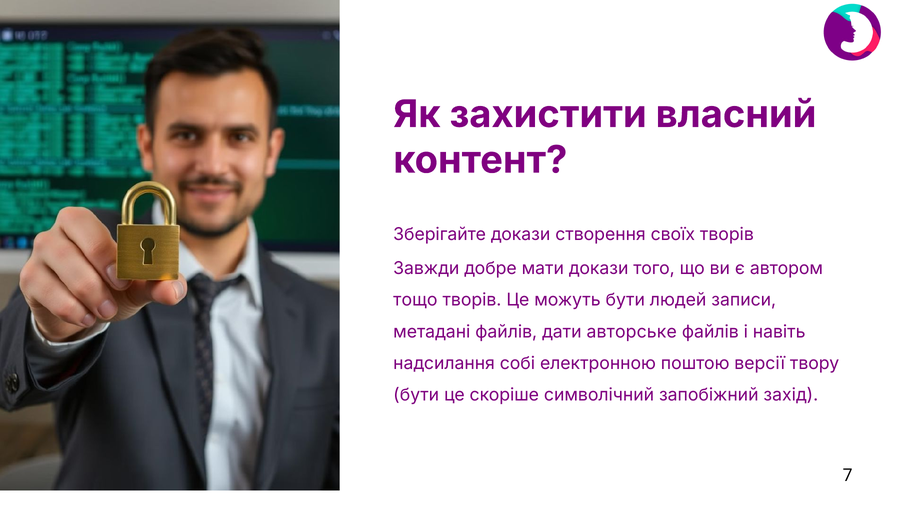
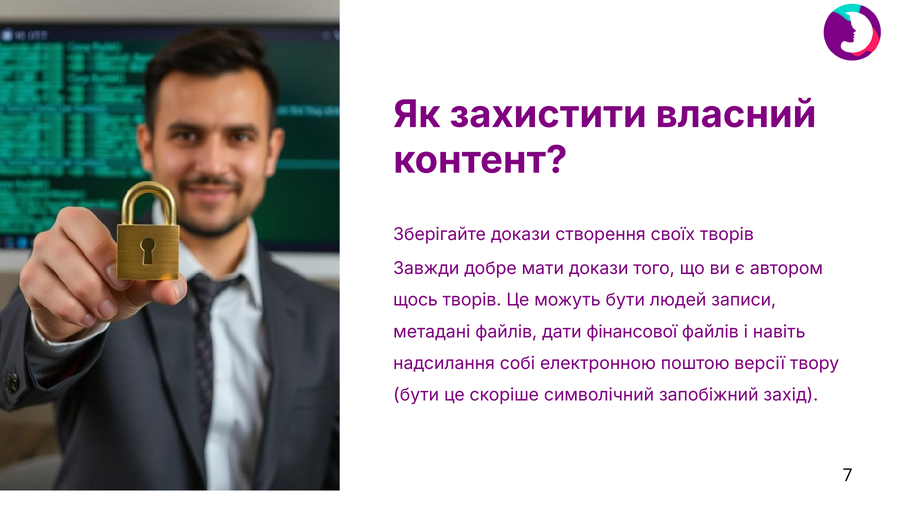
тощо: тощо -> щось
авторське: авторське -> фінансової
